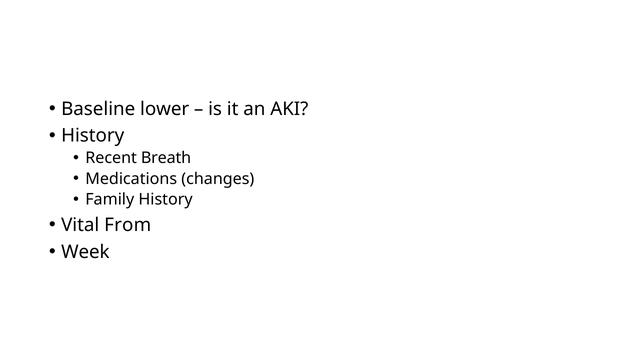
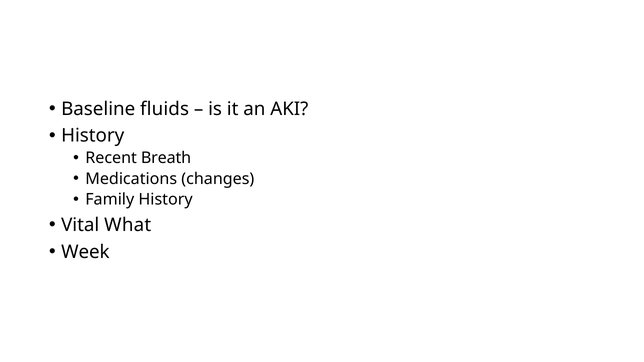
lower: lower -> fluids
From: From -> What
